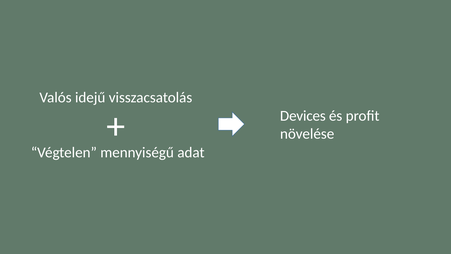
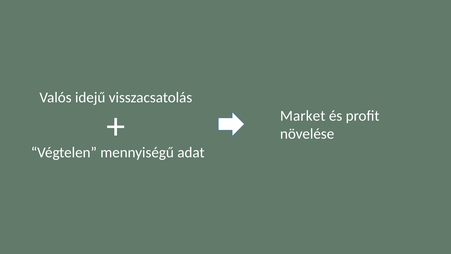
Devices: Devices -> Market
